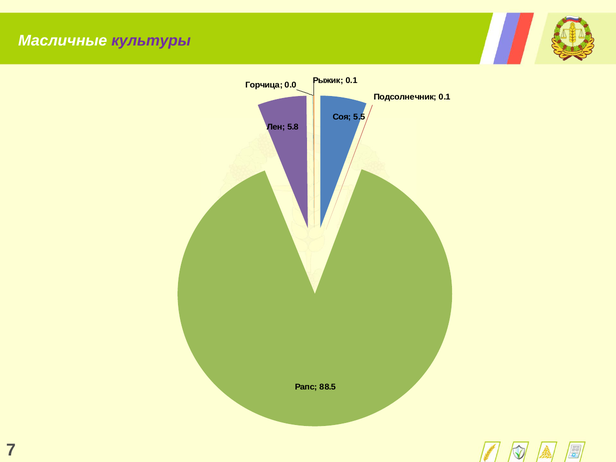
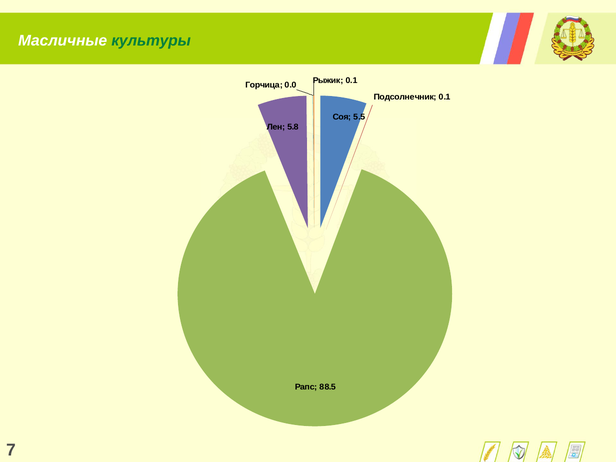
культуры colour: purple -> green
